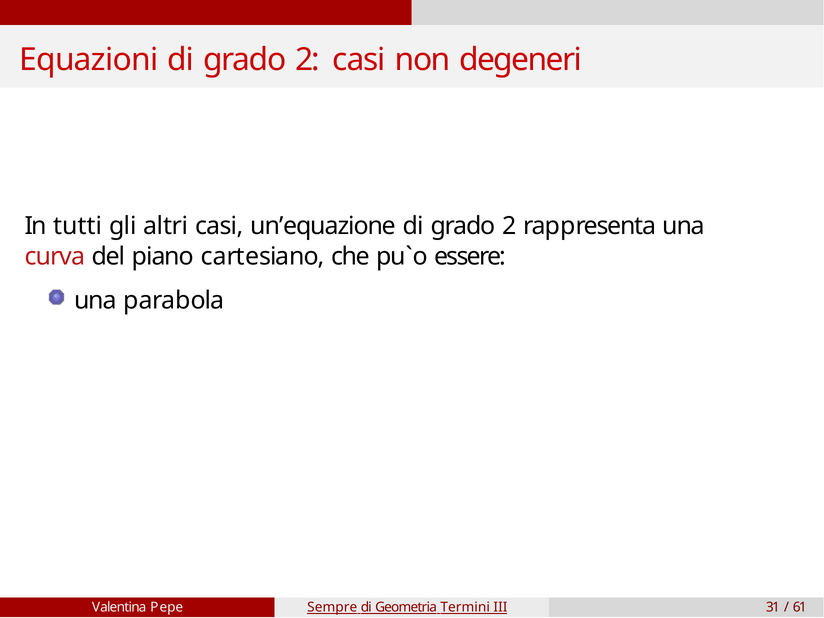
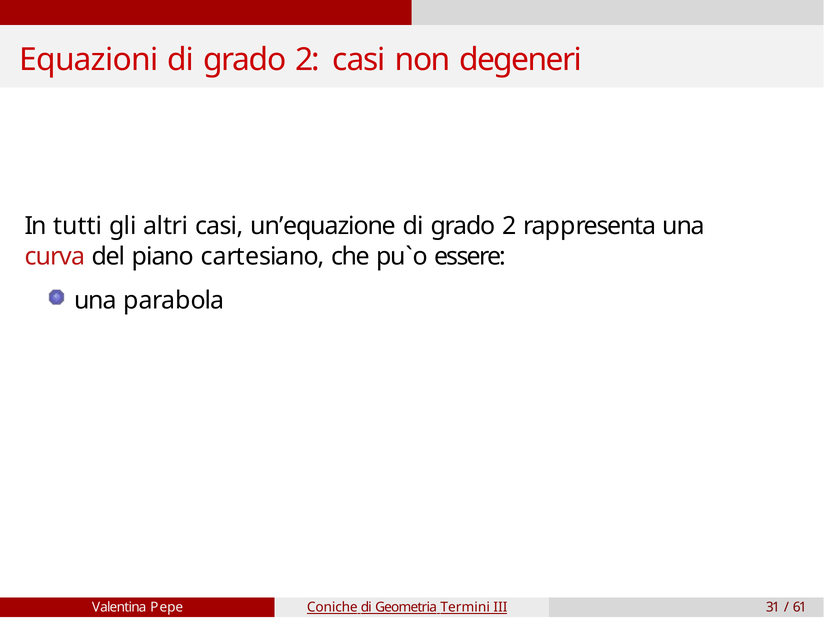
Sempre: Sempre -> Coniche
